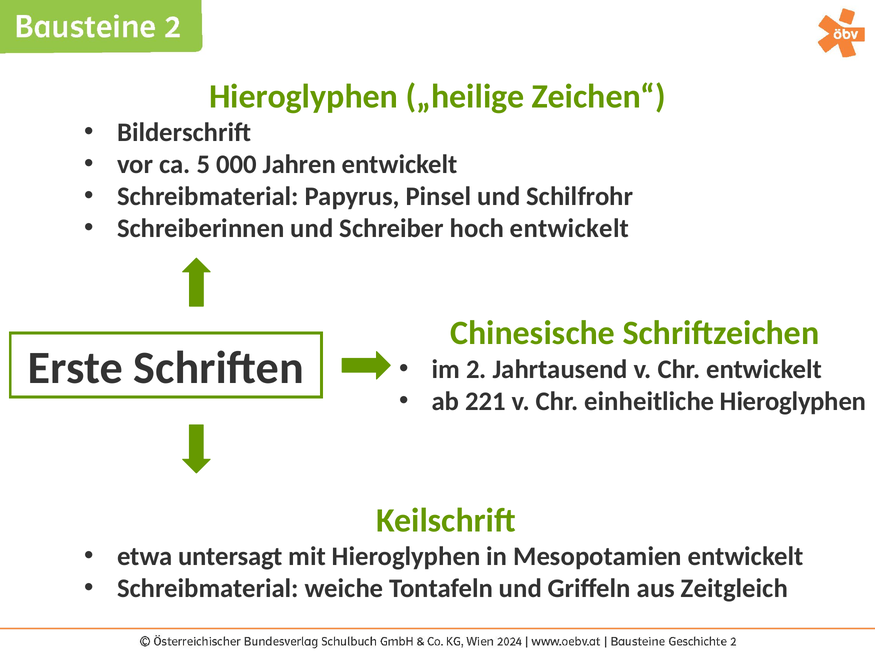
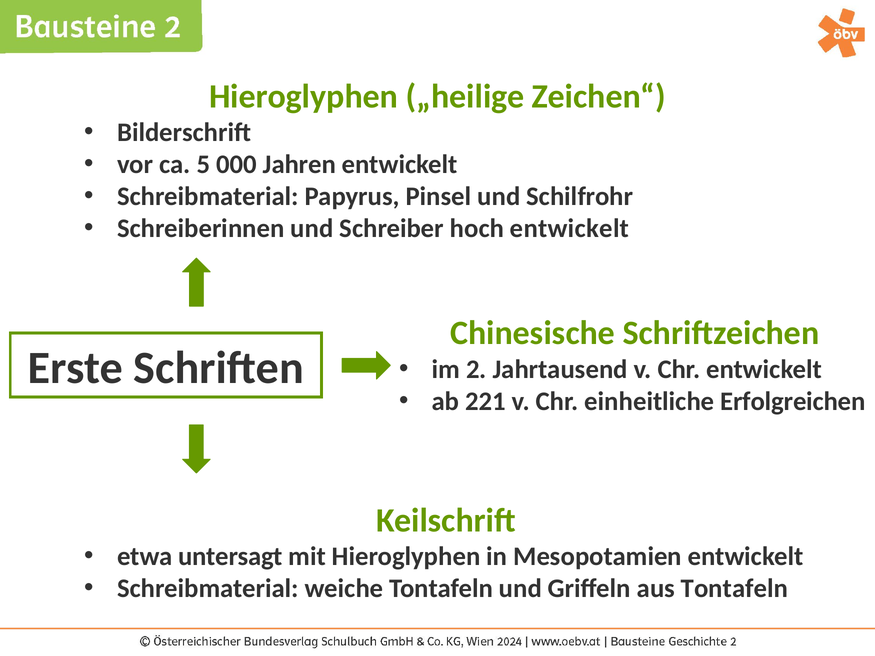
einheitliche Hieroglyphen: Hieroglyphen -> Erfolgreichen
aus Zeitgleich: Zeitgleich -> Tontafeln
